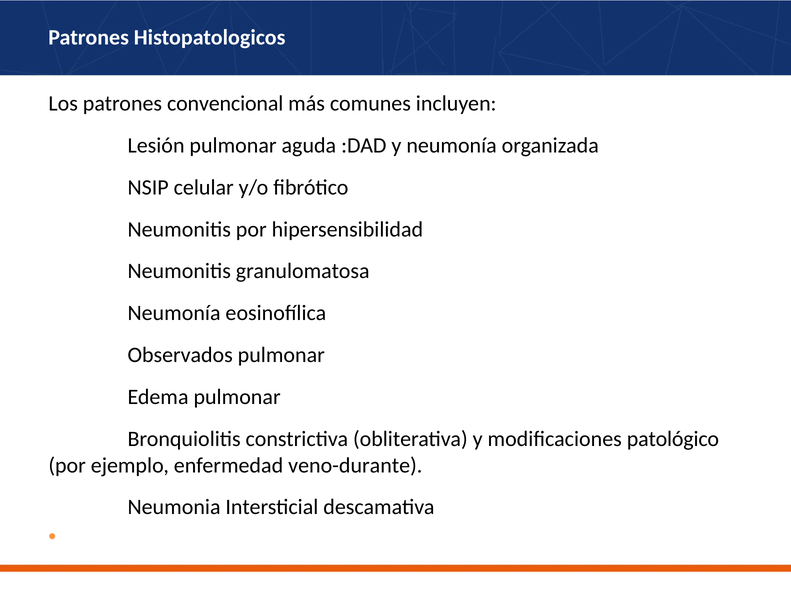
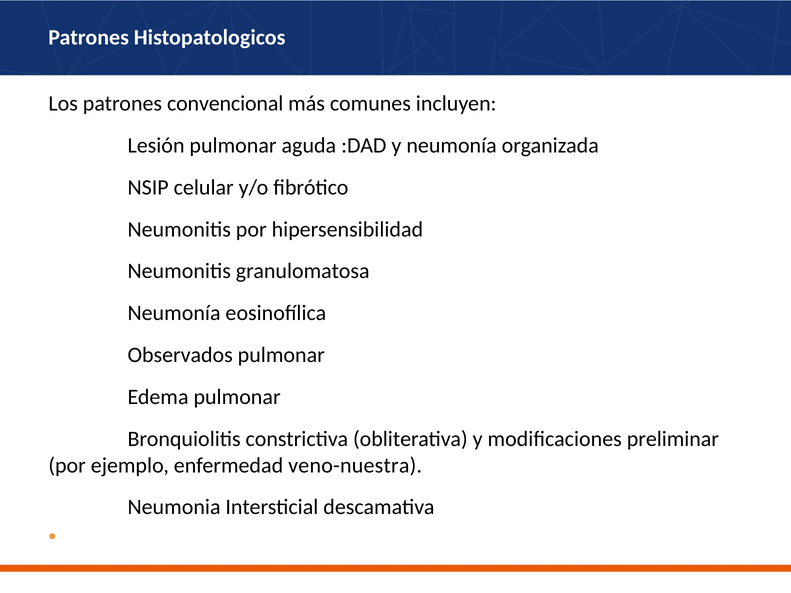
patológico: patológico -> preliminar
veno-durante: veno-durante -> veno-nuestra
